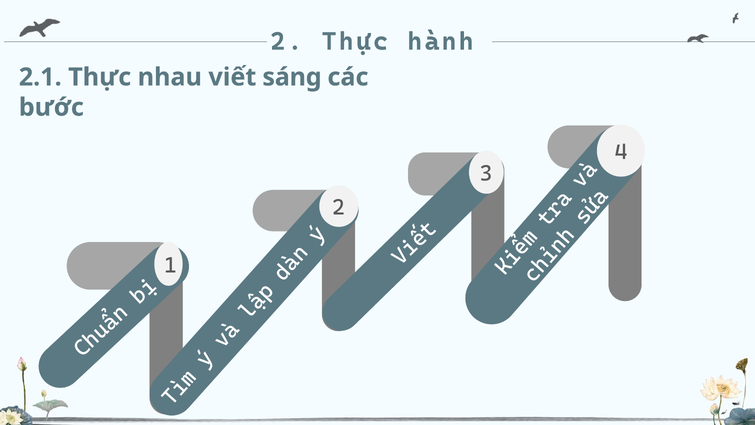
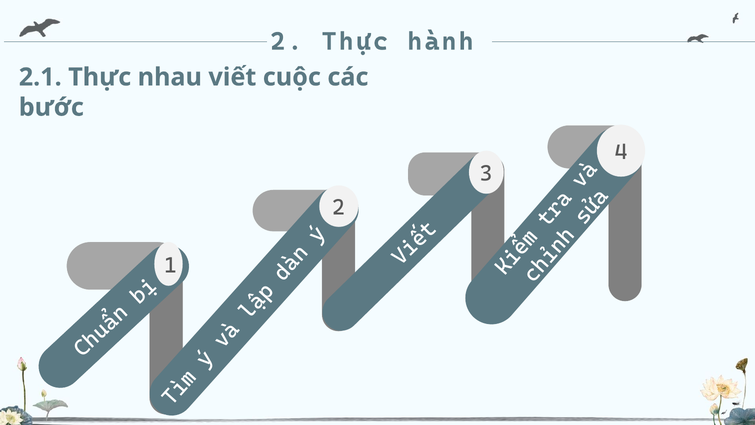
sáng: sáng -> cuộc
